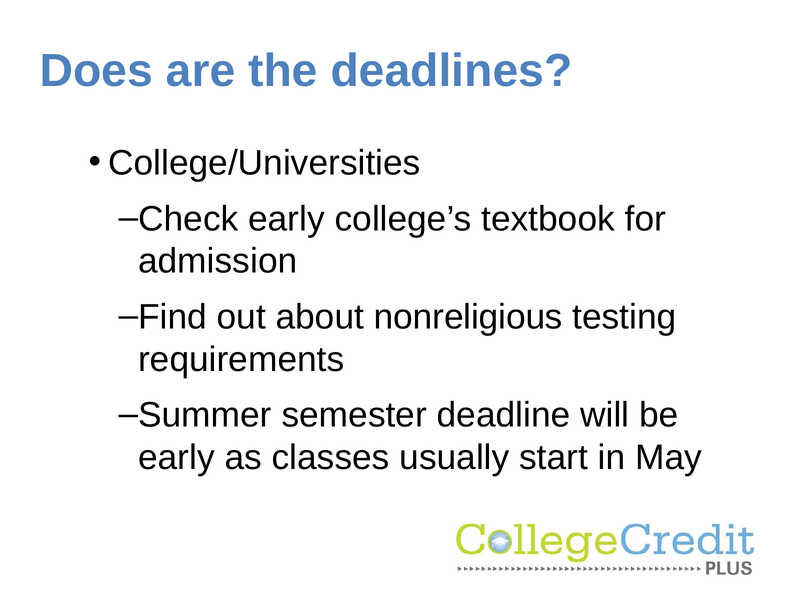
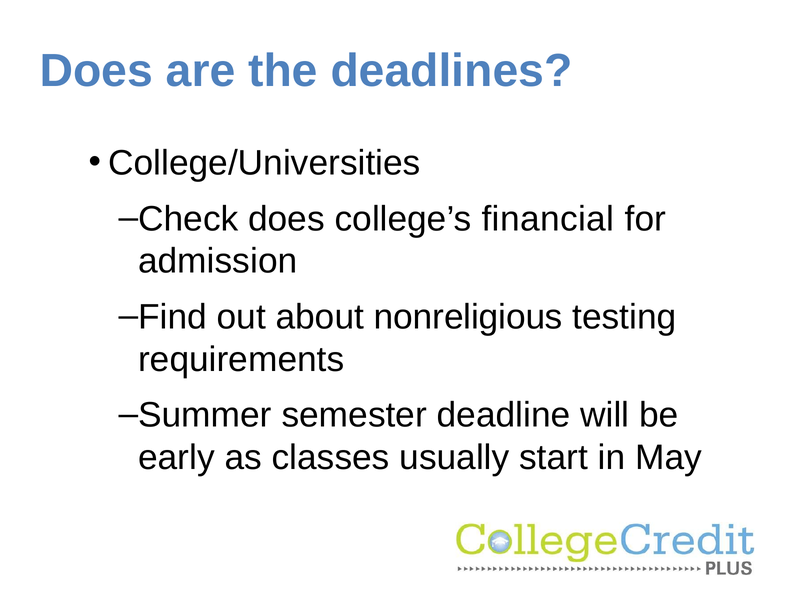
Check early: early -> does
textbook: textbook -> financial
